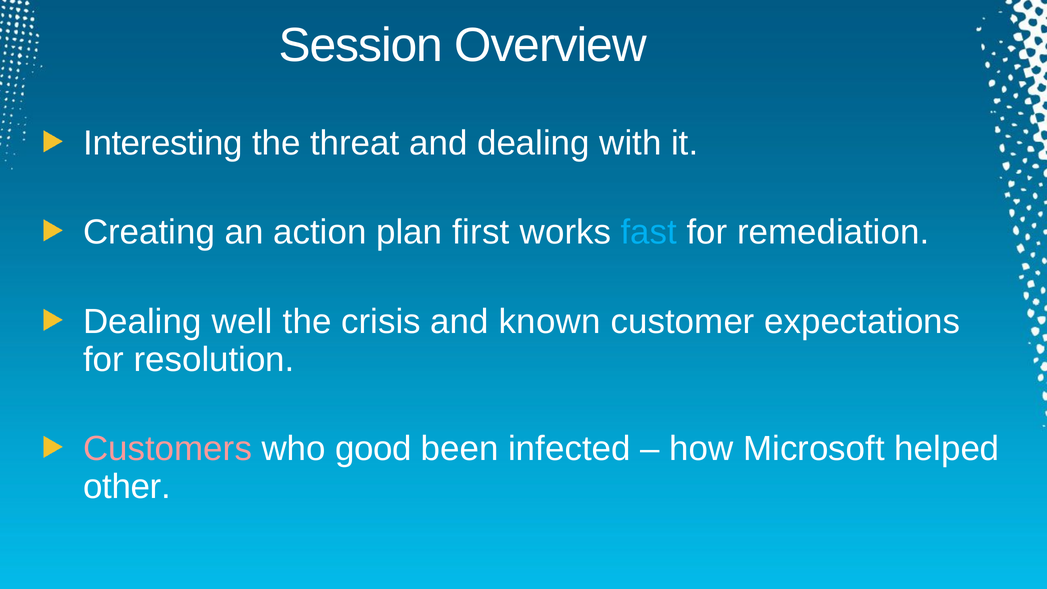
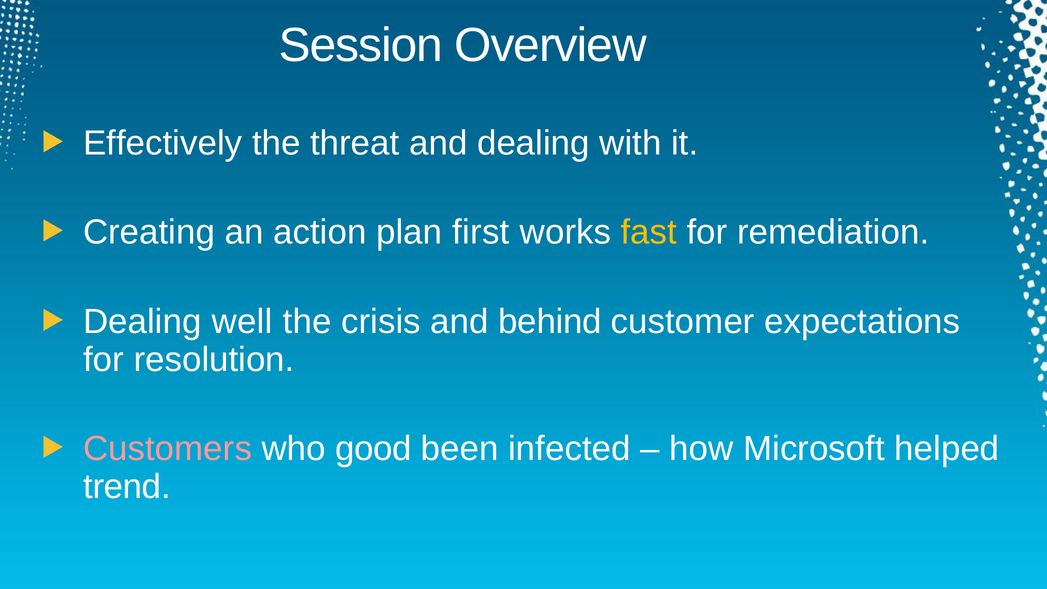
Interesting: Interesting -> Effectively
fast colour: light blue -> yellow
known: known -> behind
other: other -> trend
